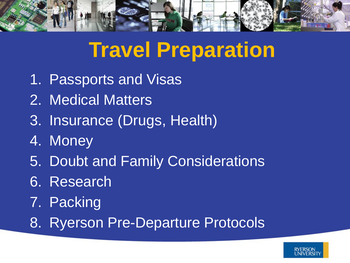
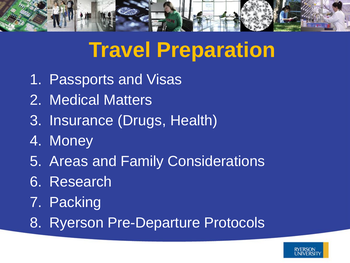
Doubt: Doubt -> Areas
